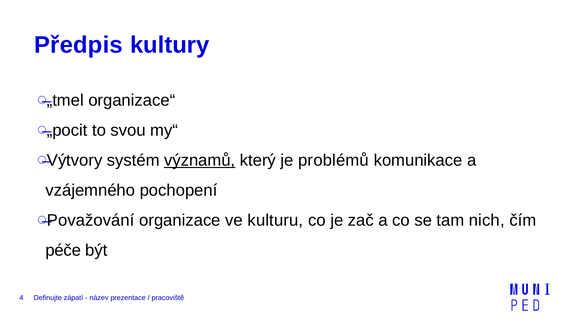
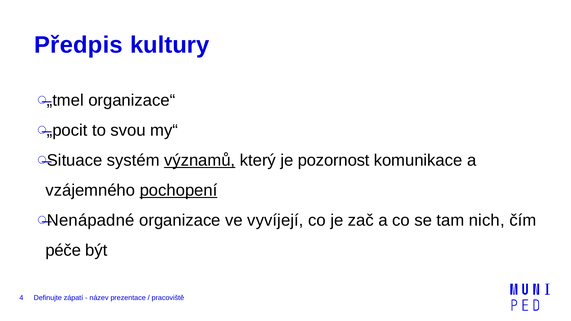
Výtvory: Výtvory -> Situace
problémů: problémů -> pozornost
pochopení underline: none -> present
Považování: Považování -> Nenápadné
kulturu: kulturu -> vyvíjejí
